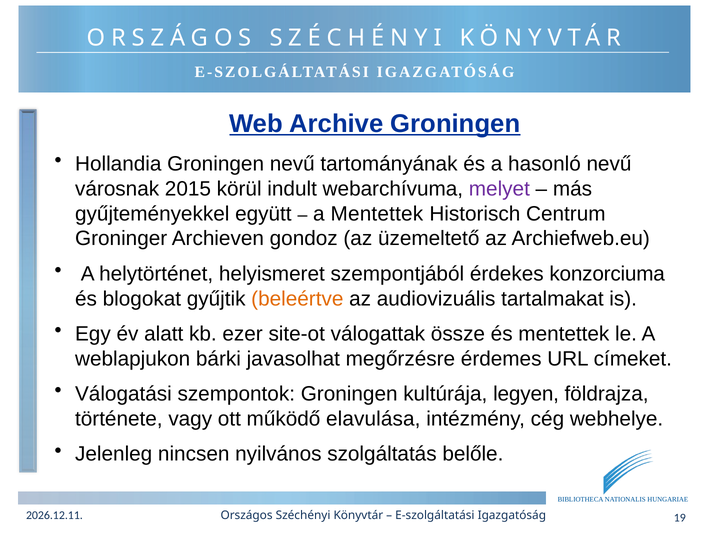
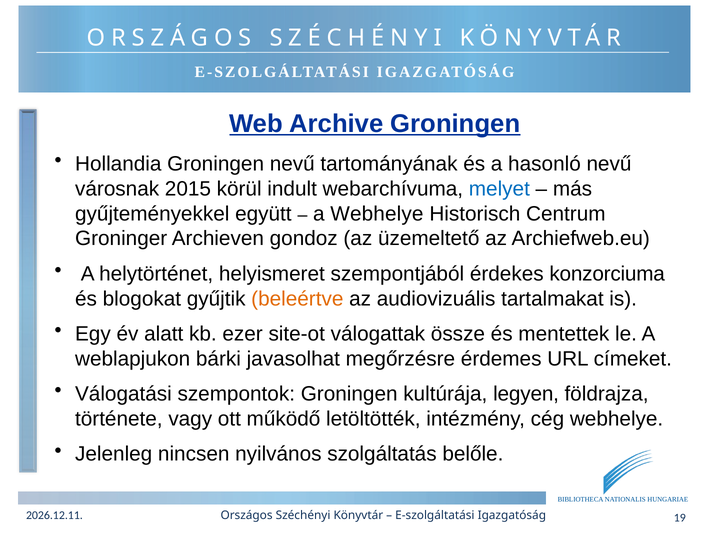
melyet colour: purple -> blue
a Mentettek: Mentettek -> Webhelye
elavulása: elavulása -> letöltötték
